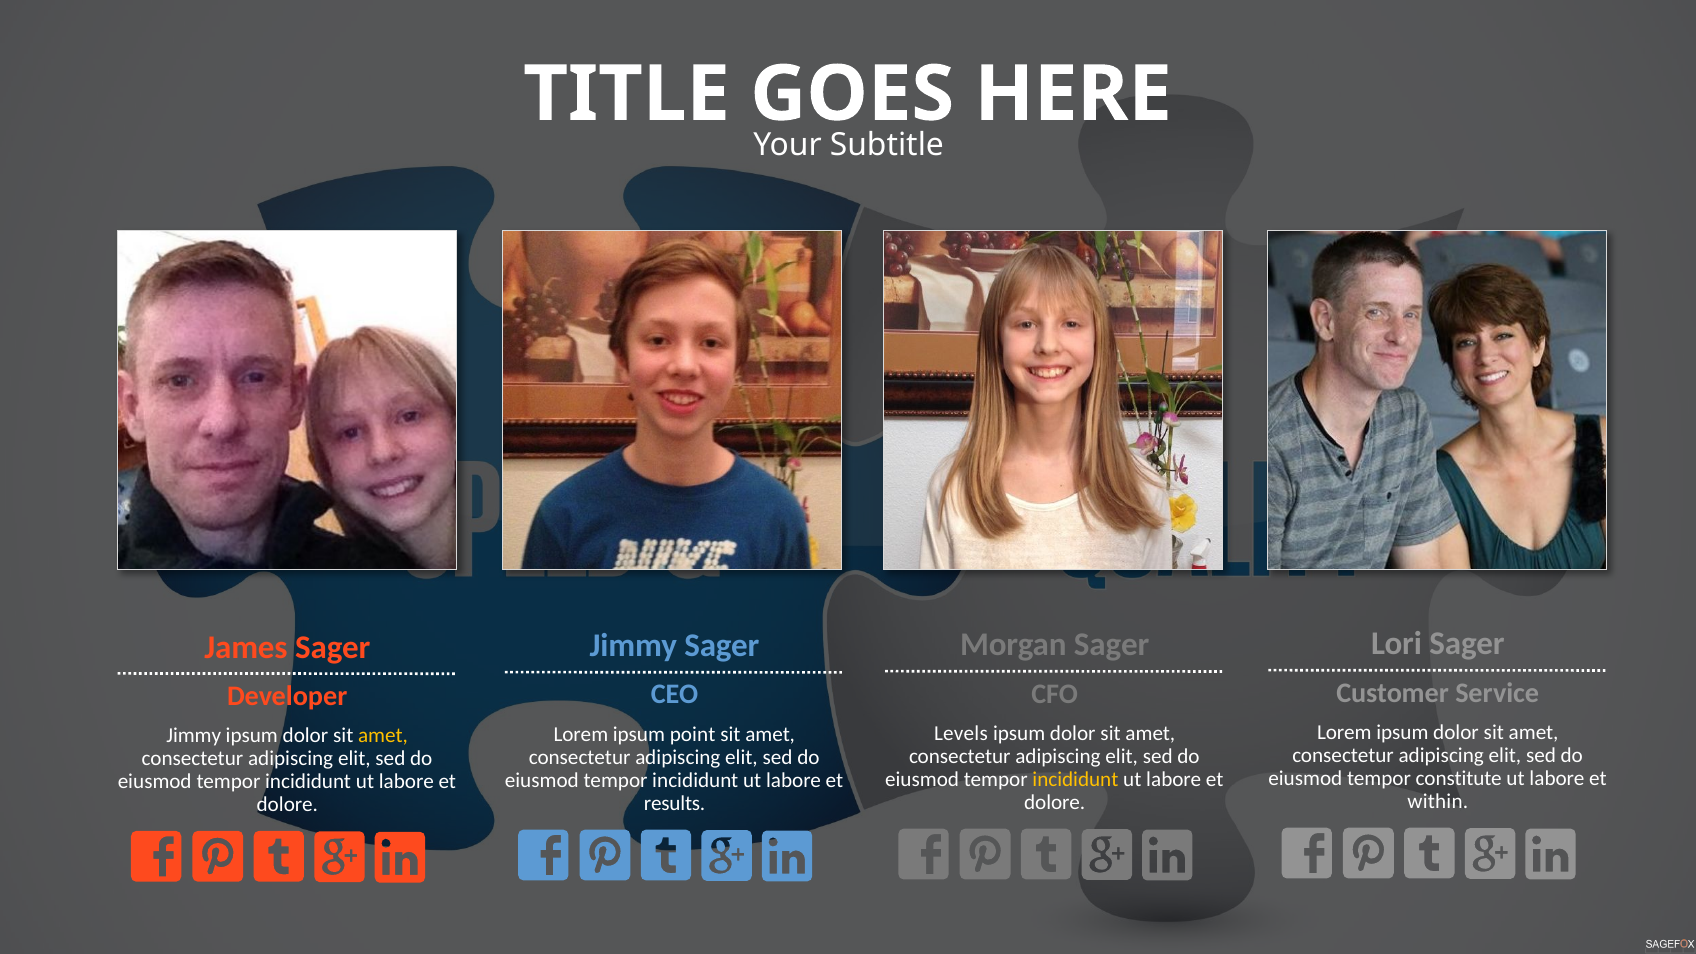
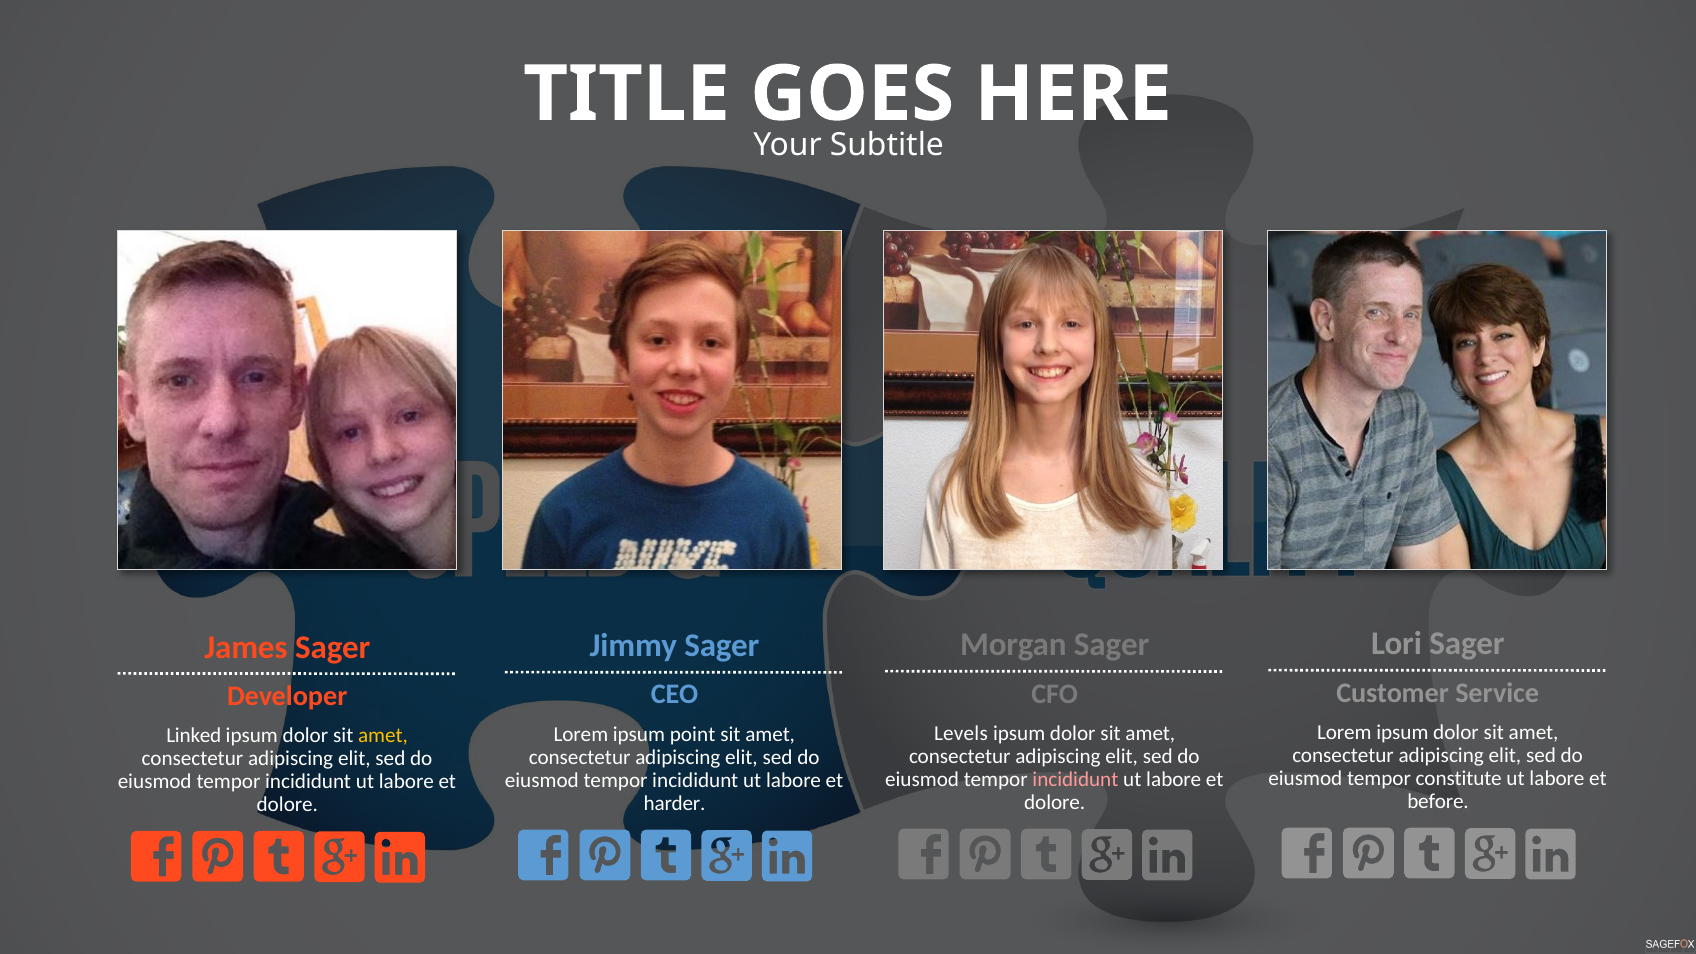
Jimmy at (194, 736): Jimmy -> Linked
incididunt at (1075, 779) colour: yellow -> pink
within: within -> before
results: results -> harder
